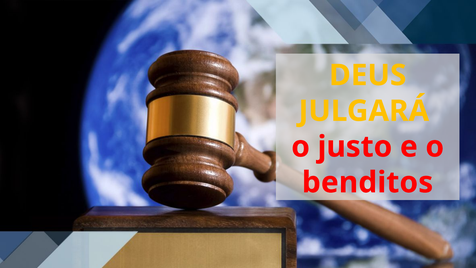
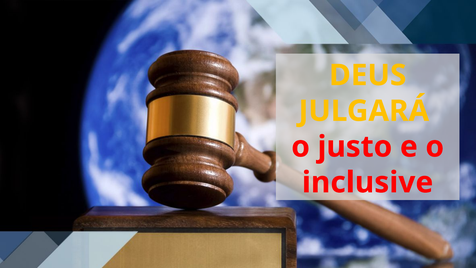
benditos: benditos -> inclusive
